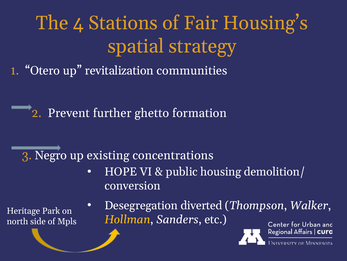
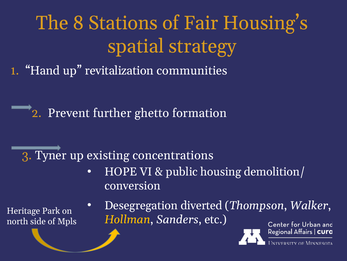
4: 4 -> 8
Otero: Otero -> Hand
Negro: Negro -> Tyner
